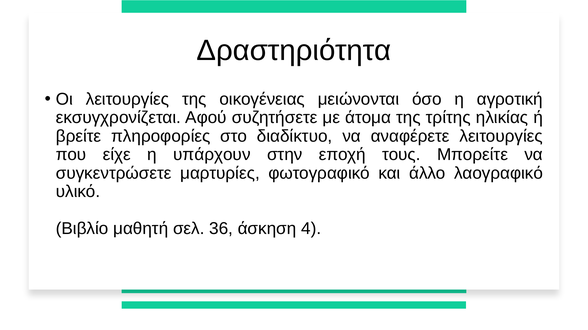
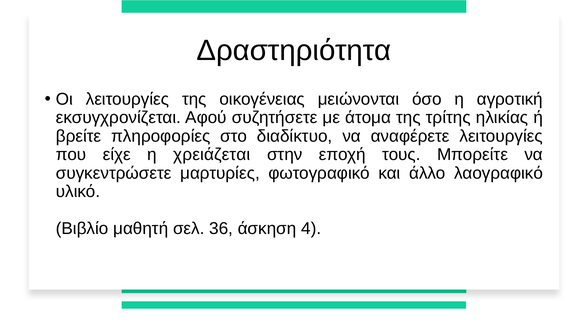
υπάρχουν: υπάρχουν -> χρειάζεται
